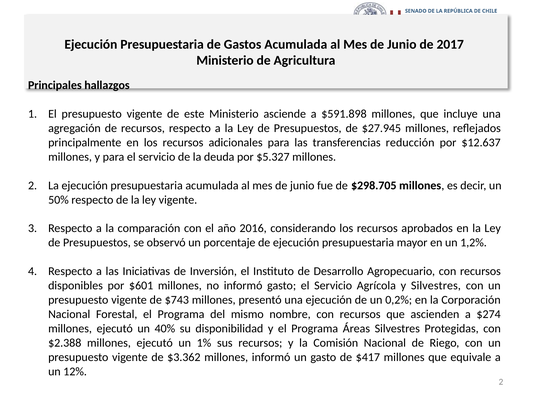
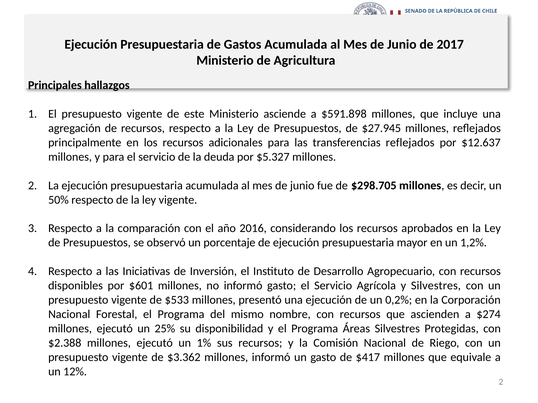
transferencias reducción: reducción -> reflejados
$743: $743 -> $533
40%: 40% -> 25%
